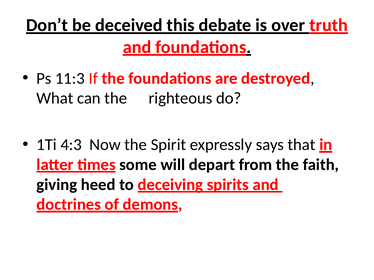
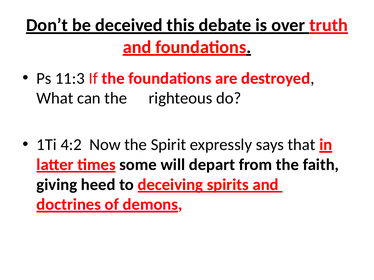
4:3: 4:3 -> 4:2
